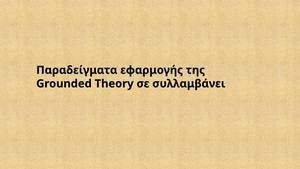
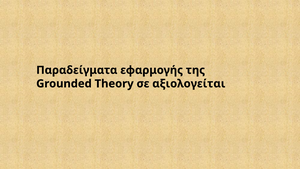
συλλαμβάνει: συλλαμβάνει -> αξιολογείται
